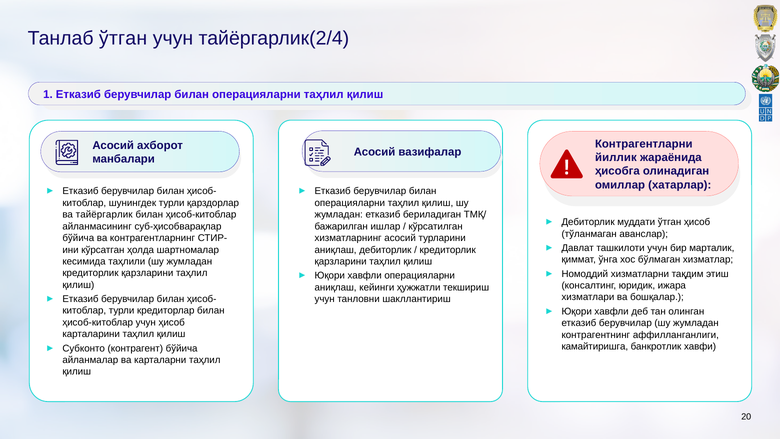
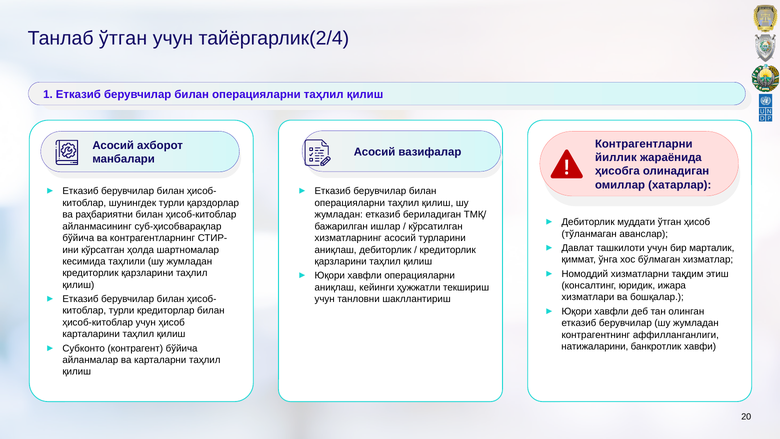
тайёргарлик: тайёргарлик -> раҳбариятни
камайтиришга: камайтиришга -> натижаларини
